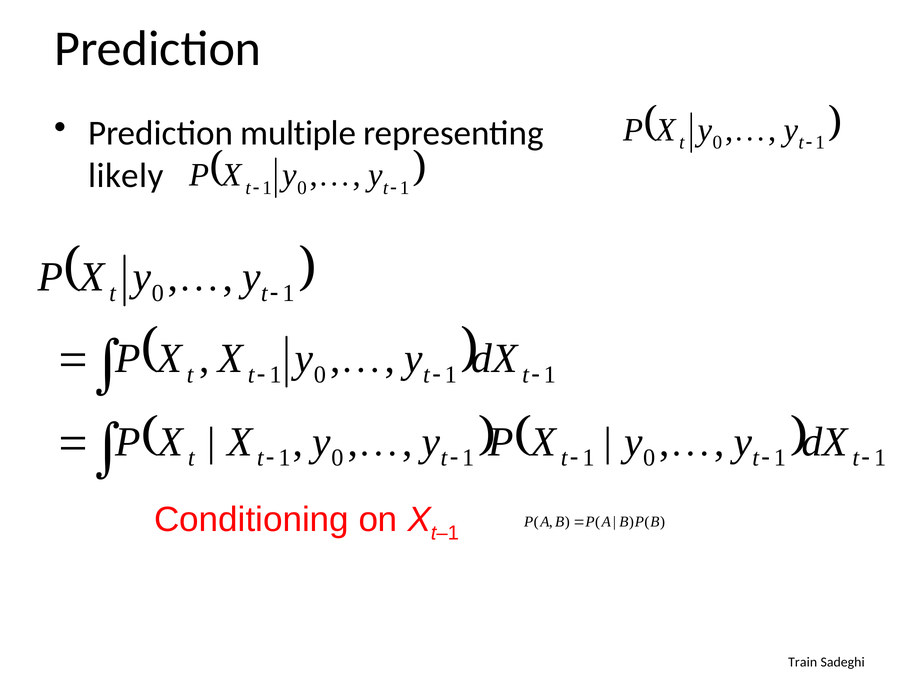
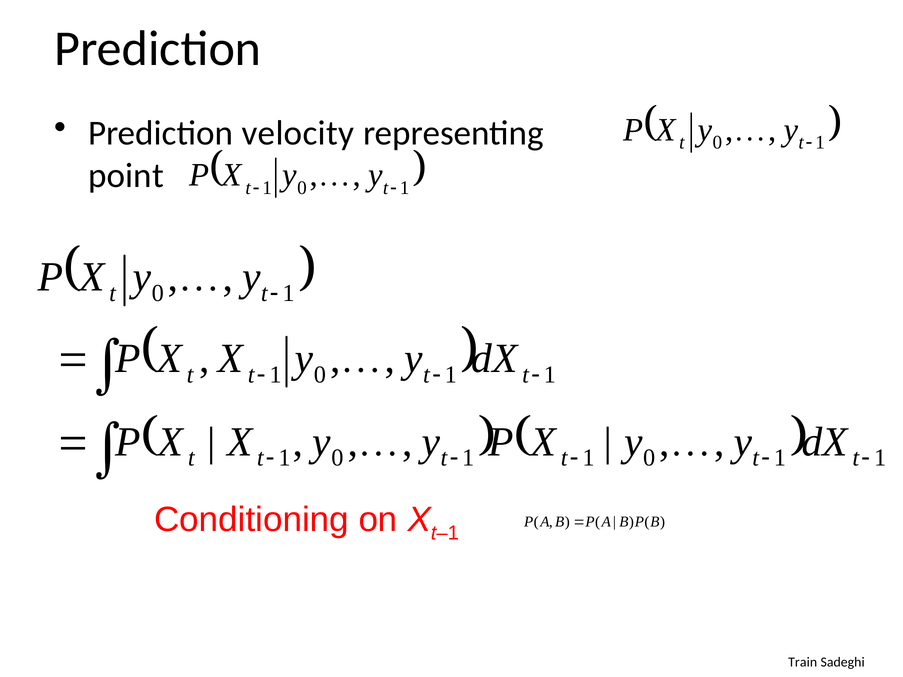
multiple: multiple -> velocity
likely: likely -> point
